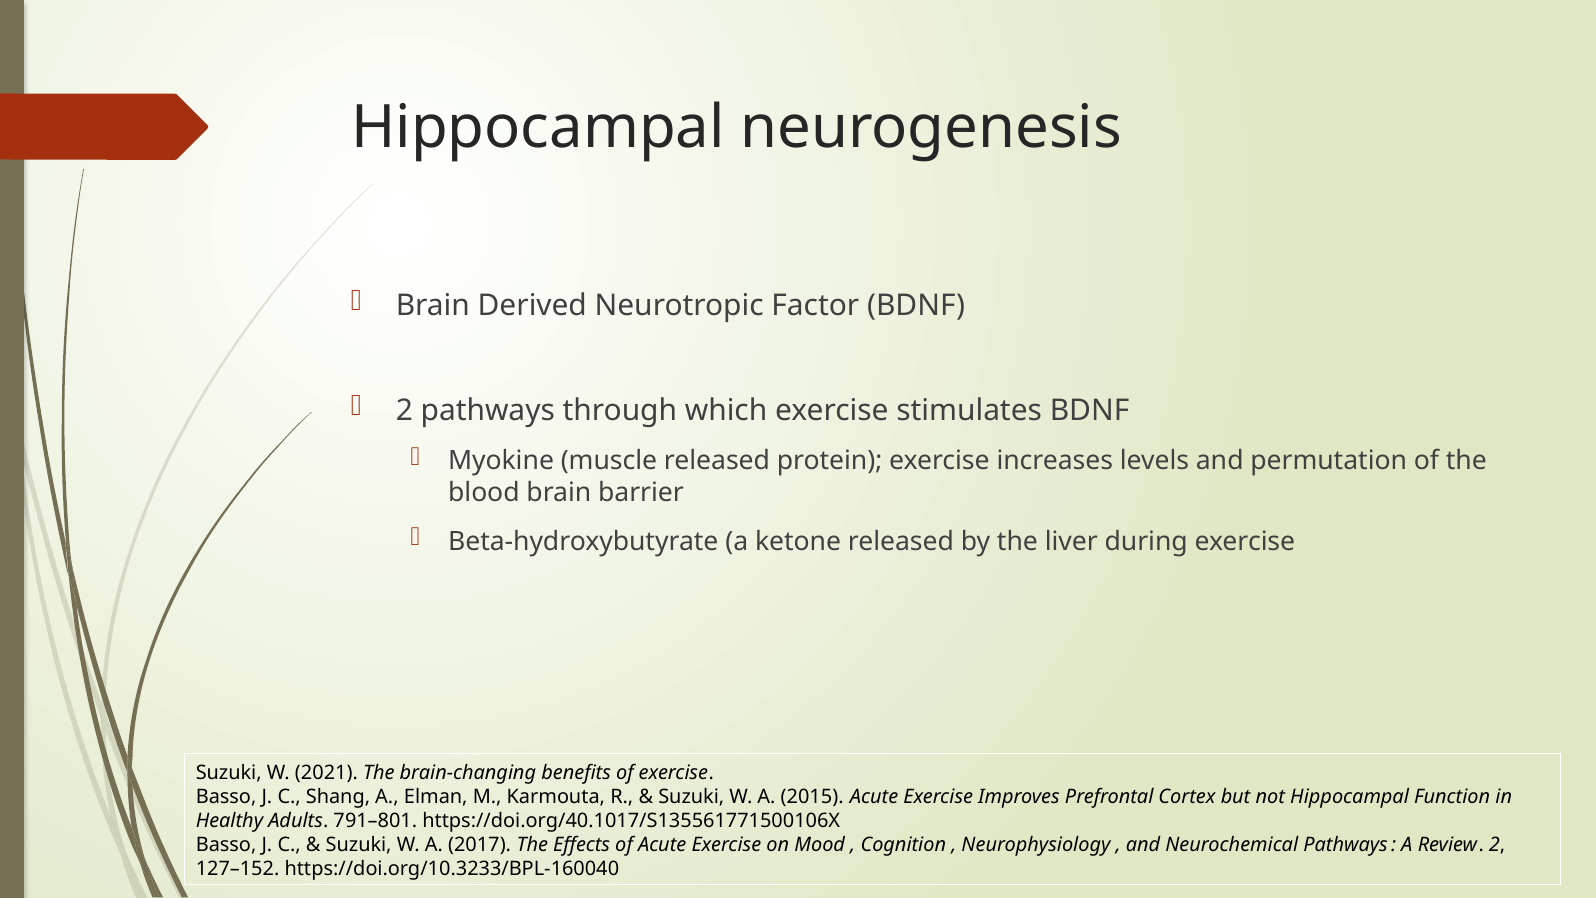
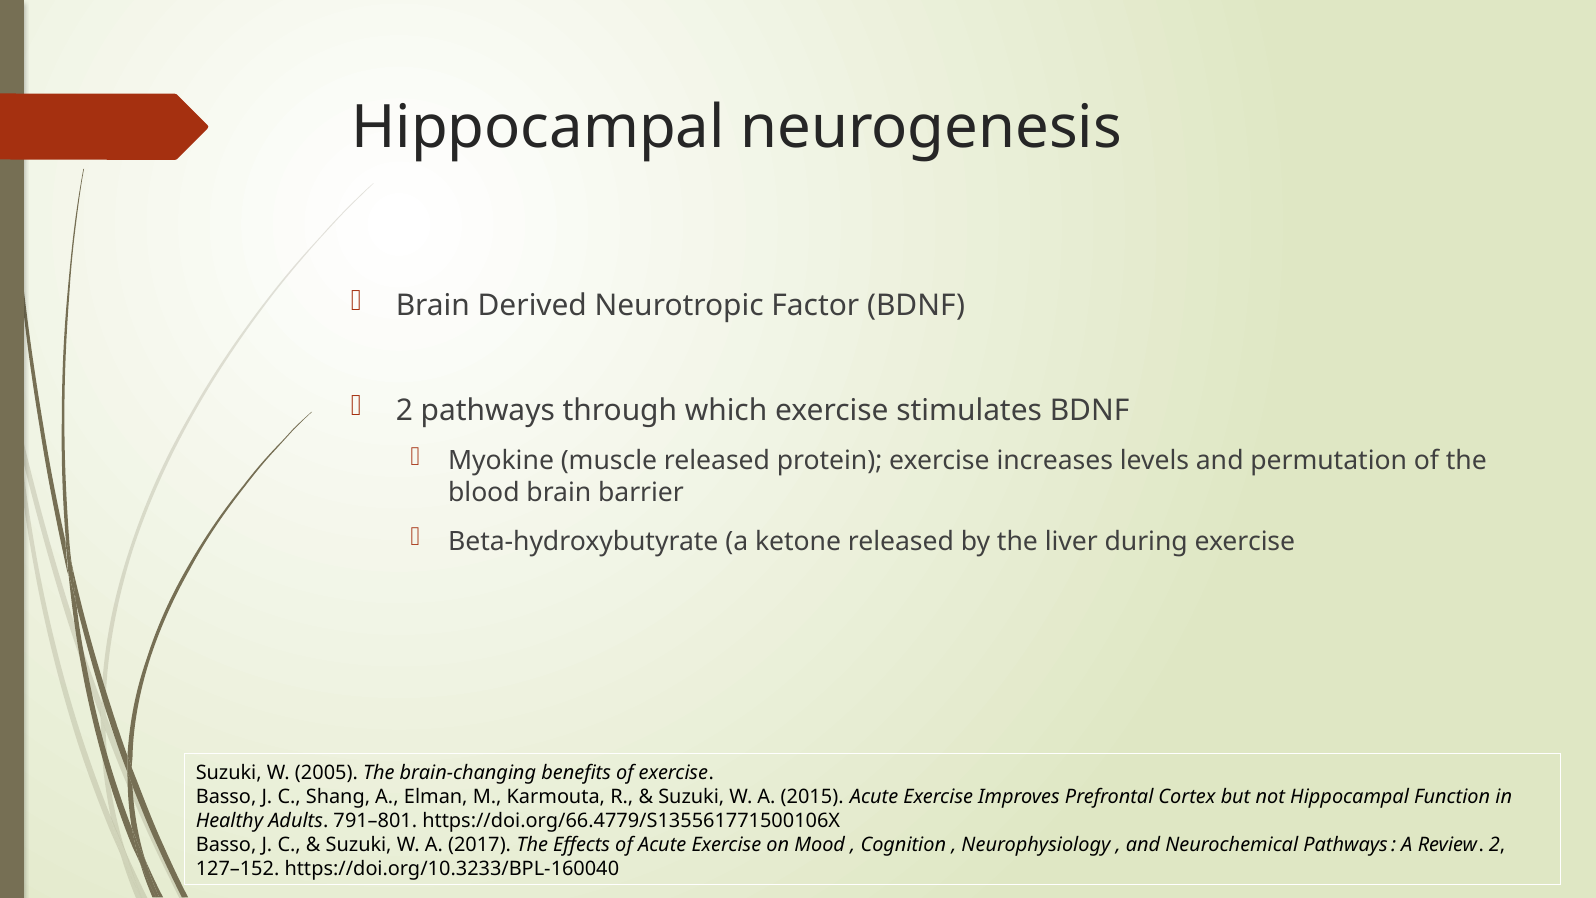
2021: 2021 -> 2005
https://doi.org/40.1017/S135561771500106X: https://doi.org/40.1017/S135561771500106X -> https://doi.org/66.4779/S135561771500106X
